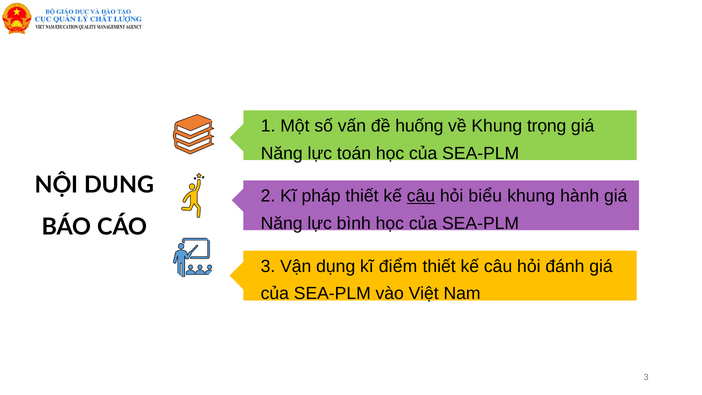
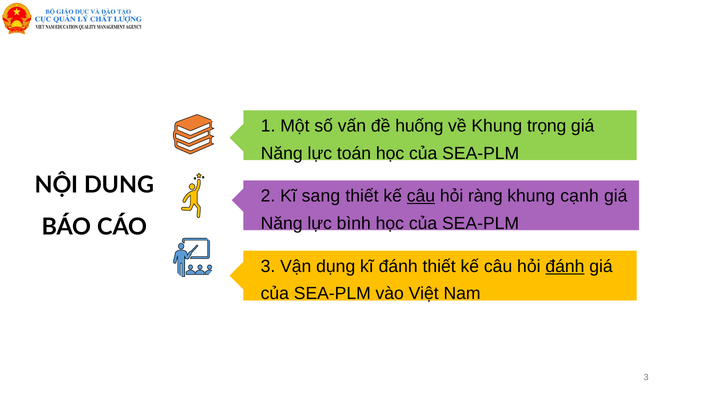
pháp: pháp -> sang
biểu: biểu -> ràng
hành: hành -> cạnh
kĩ điểm: điểm -> đánh
đánh at (565, 266) underline: none -> present
